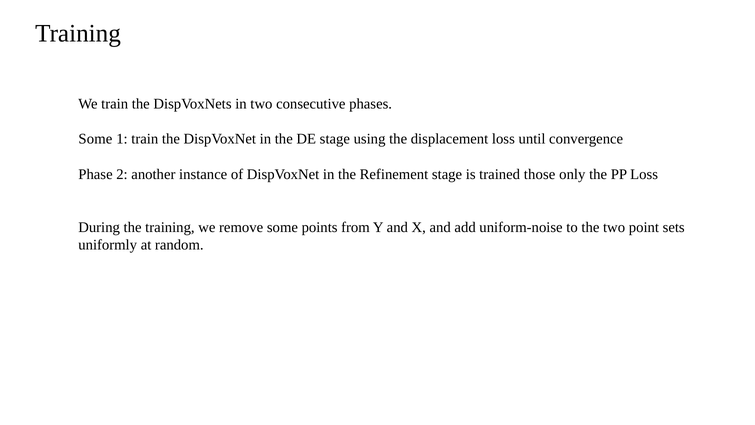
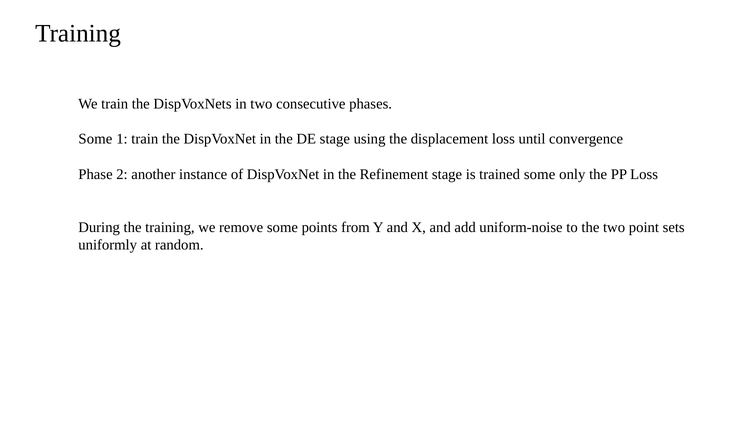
trained those: those -> some
